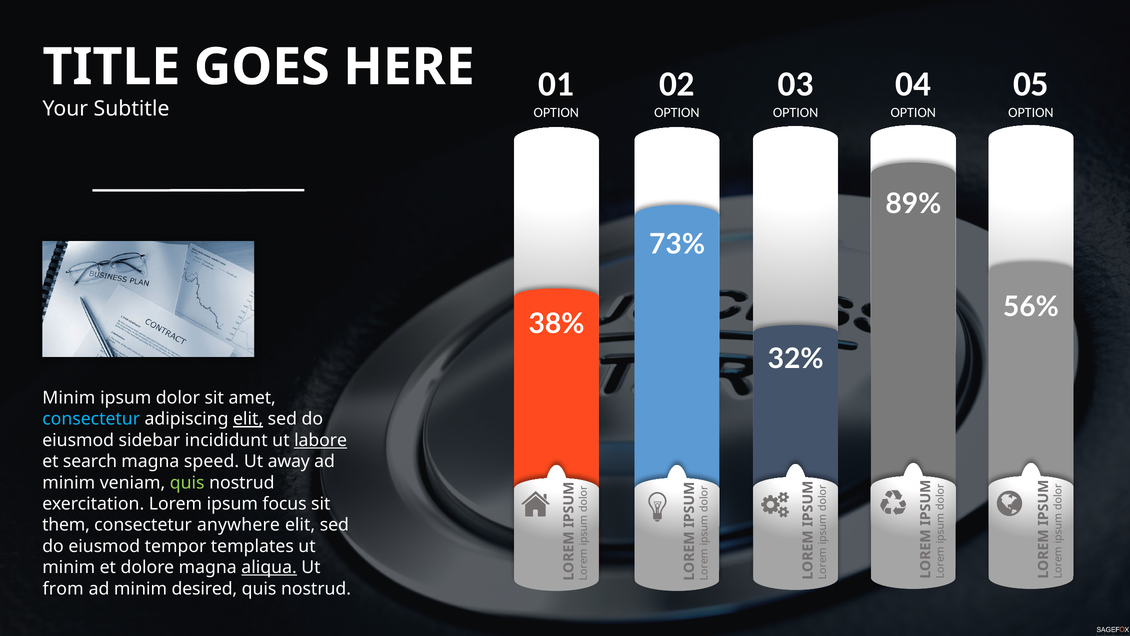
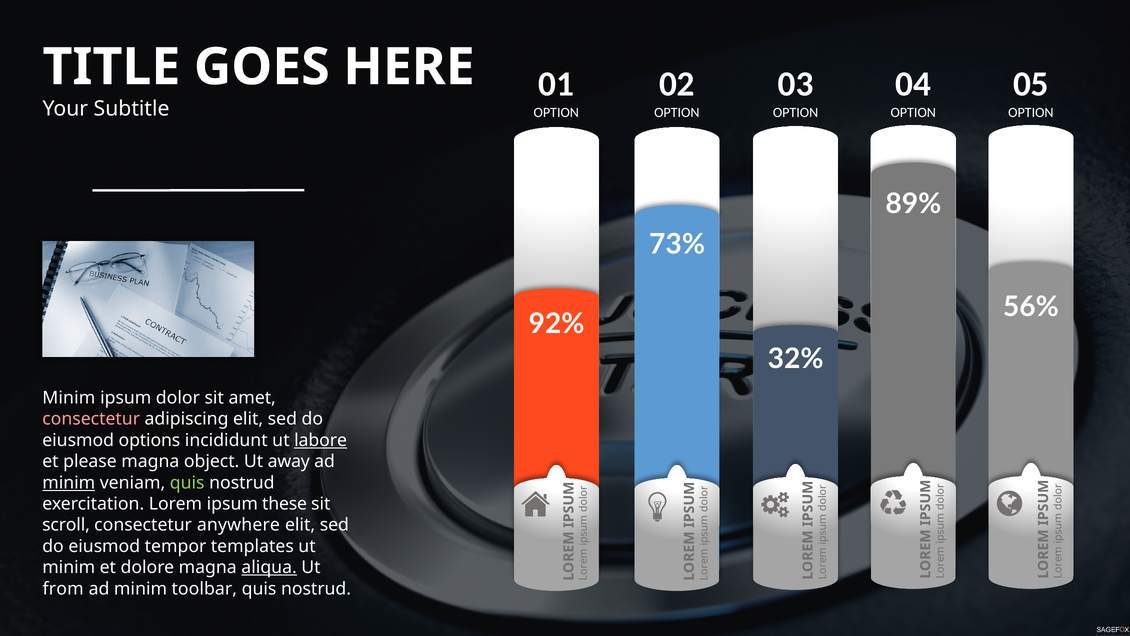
38%: 38% -> 92%
consectetur at (91, 419) colour: light blue -> pink
elit at (248, 419) underline: present -> none
sidebar: sidebar -> options
search: search -> please
speed: speed -> object
minim at (69, 482) underline: none -> present
focus: focus -> these
them: them -> scroll
desired: desired -> toolbar
